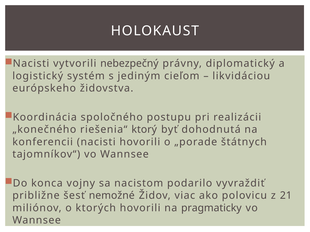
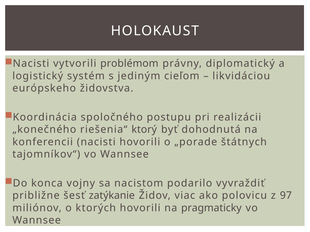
nebezpečný: nebezpečný -> problémom
nemožné: nemožné -> zatýkanie
21: 21 -> 97
